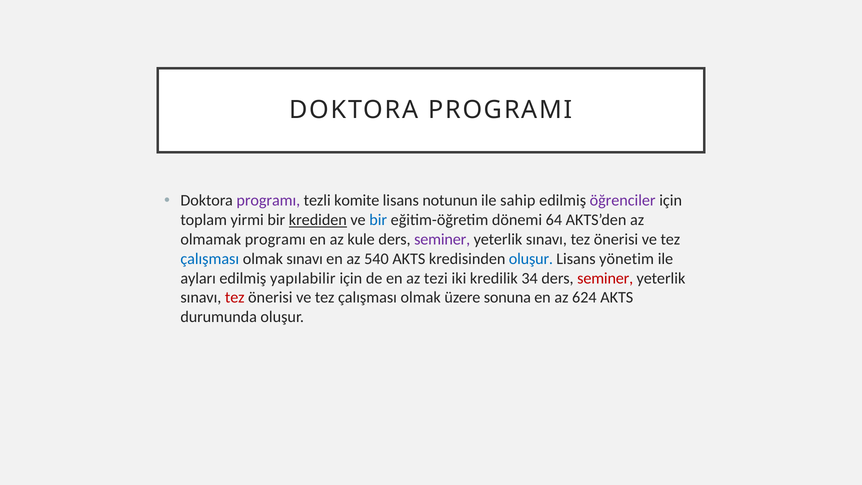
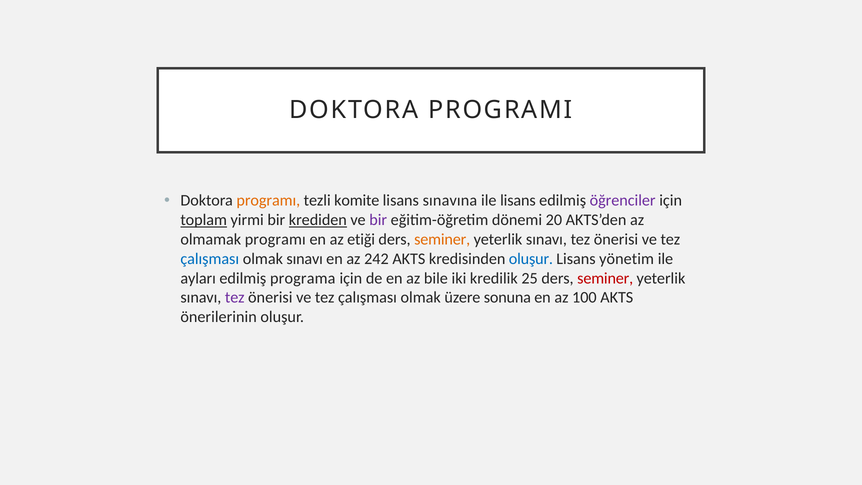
programı at (268, 201) colour: purple -> orange
notunun: notunun -> sınavına
ile sahip: sahip -> lisans
toplam underline: none -> present
bir at (378, 220) colour: blue -> purple
64: 64 -> 20
kule: kule -> etiği
seminer at (442, 239) colour: purple -> orange
540: 540 -> 242
yapılabilir: yapılabilir -> programa
tezi: tezi -> bile
34: 34 -> 25
tez at (235, 298) colour: red -> purple
624: 624 -> 100
durumunda: durumunda -> önerilerinin
